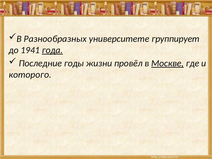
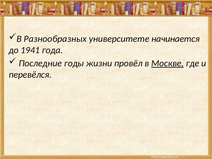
группирует: группирует -> начинается
года underline: present -> none
которого: которого -> перевёлся
